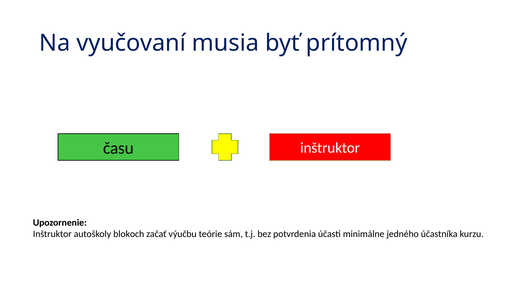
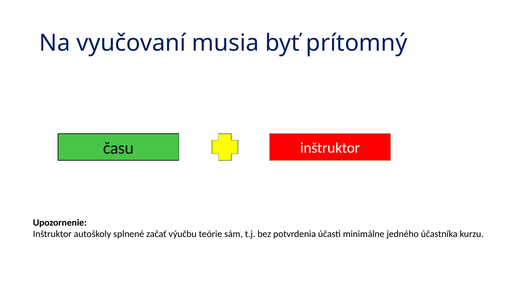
blokoch: blokoch -> splnené
